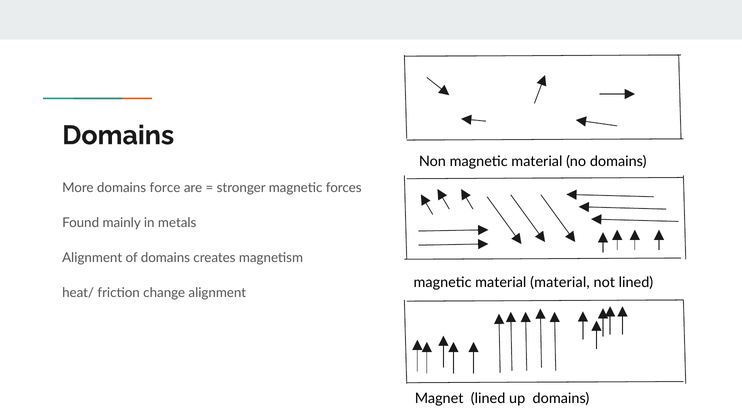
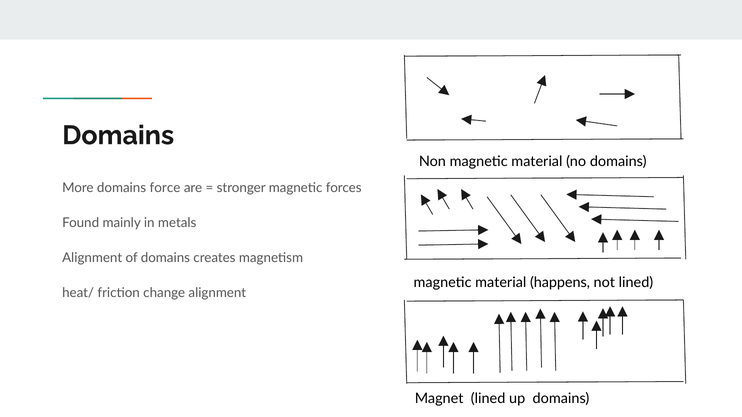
material material: material -> happens
